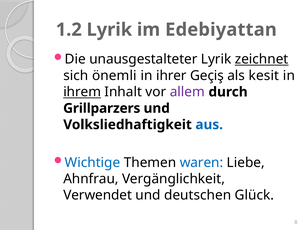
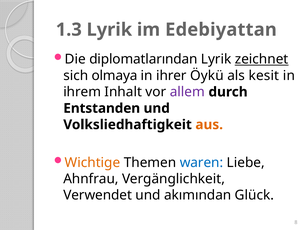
1.2: 1.2 -> 1.3
unausgestalteter: unausgestalteter -> diplomatlarından
önemli: önemli -> olmaya
Geçiş: Geçiş -> Öykü
ihrem underline: present -> none
Grillparzers: Grillparzers -> Entstanden
aus colour: blue -> orange
Wichtige colour: blue -> orange
deutschen: deutschen -> akımından
